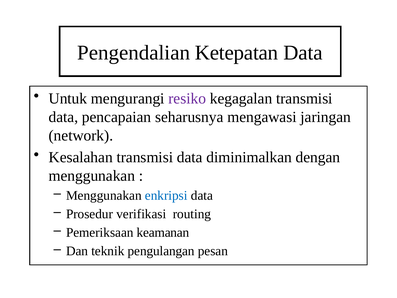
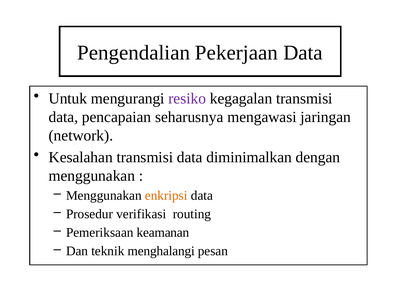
Ketepatan: Ketepatan -> Pekerjaan
enkripsi colour: blue -> orange
pengulangan: pengulangan -> menghalangi
